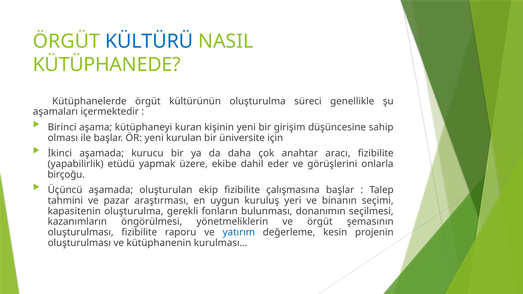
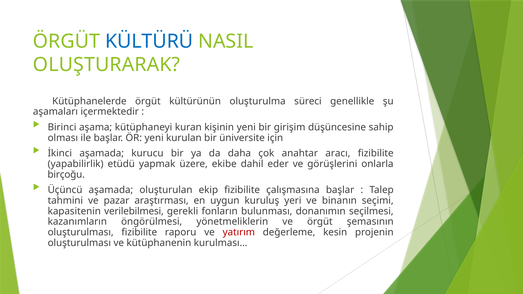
KÜTÜPHANEDE: KÜTÜPHANEDE -> OLUŞTURARAK
kapasitenin oluşturulma: oluşturulma -> verilebilmesi
yatırım colour: blue -> red
